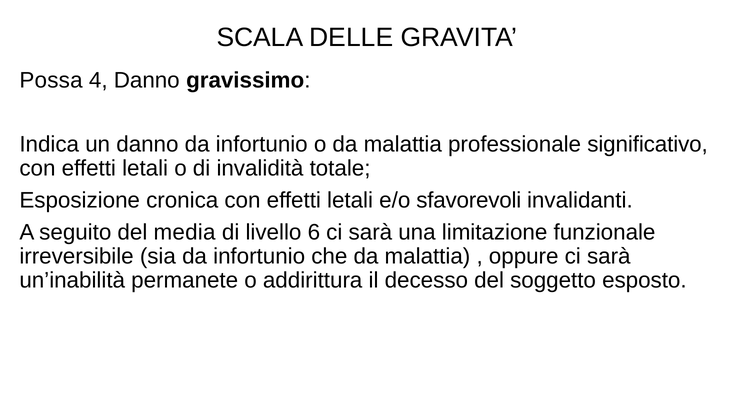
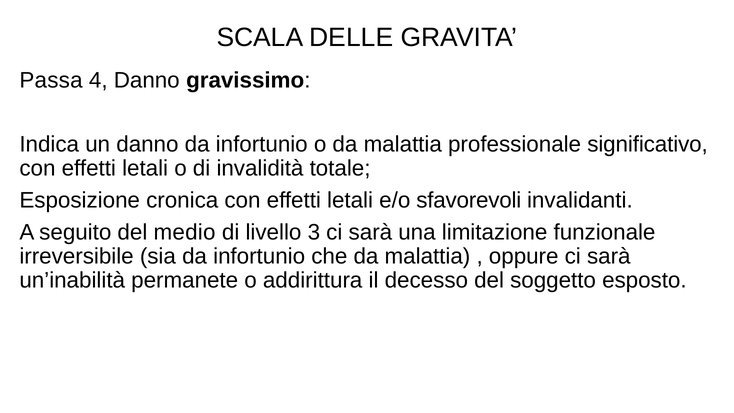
Possa: Possa -> Passa
media: media -> medio
6: 6 -> 3
